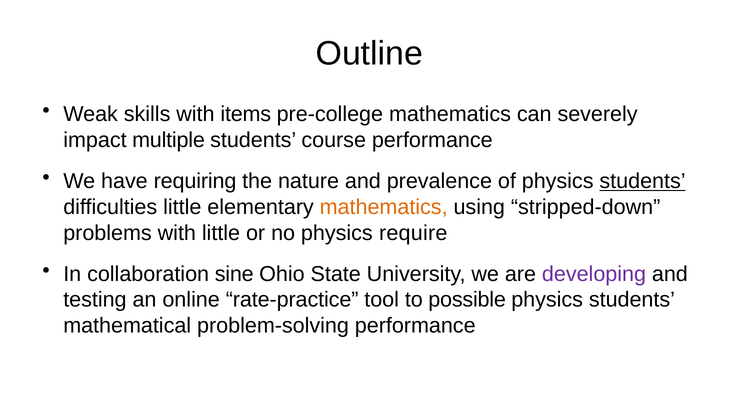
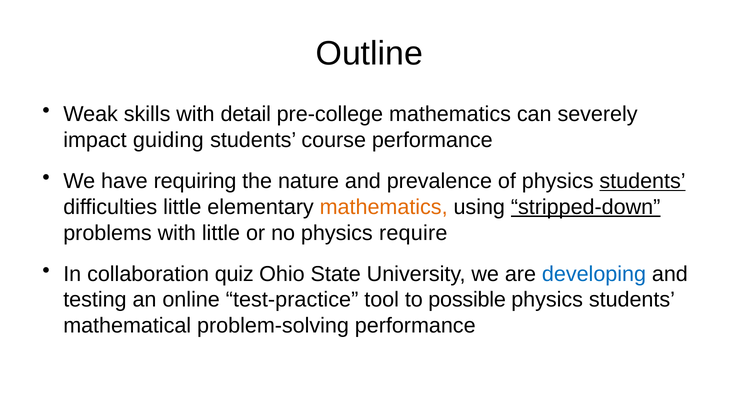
items: items -> detail
multiple: multiple -> guiding
stripped-down underline: none -> present
sine: sine -> quiz
developing colour: purple -> blue
rate-practice: rate-practice -> test-practice
